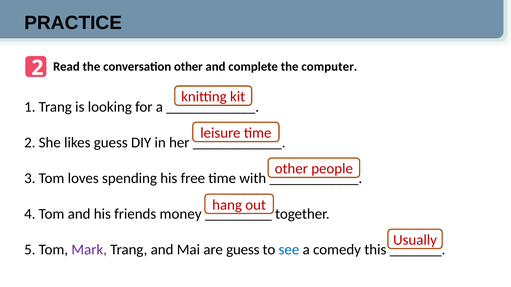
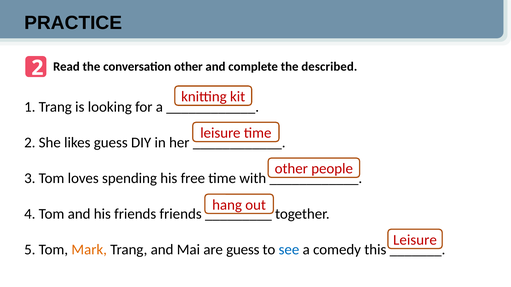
computer: computer -> described
friends money: money -> friends
Usually at (415, 240): Usually -> Leisure
Mark colour: purple -> orange
